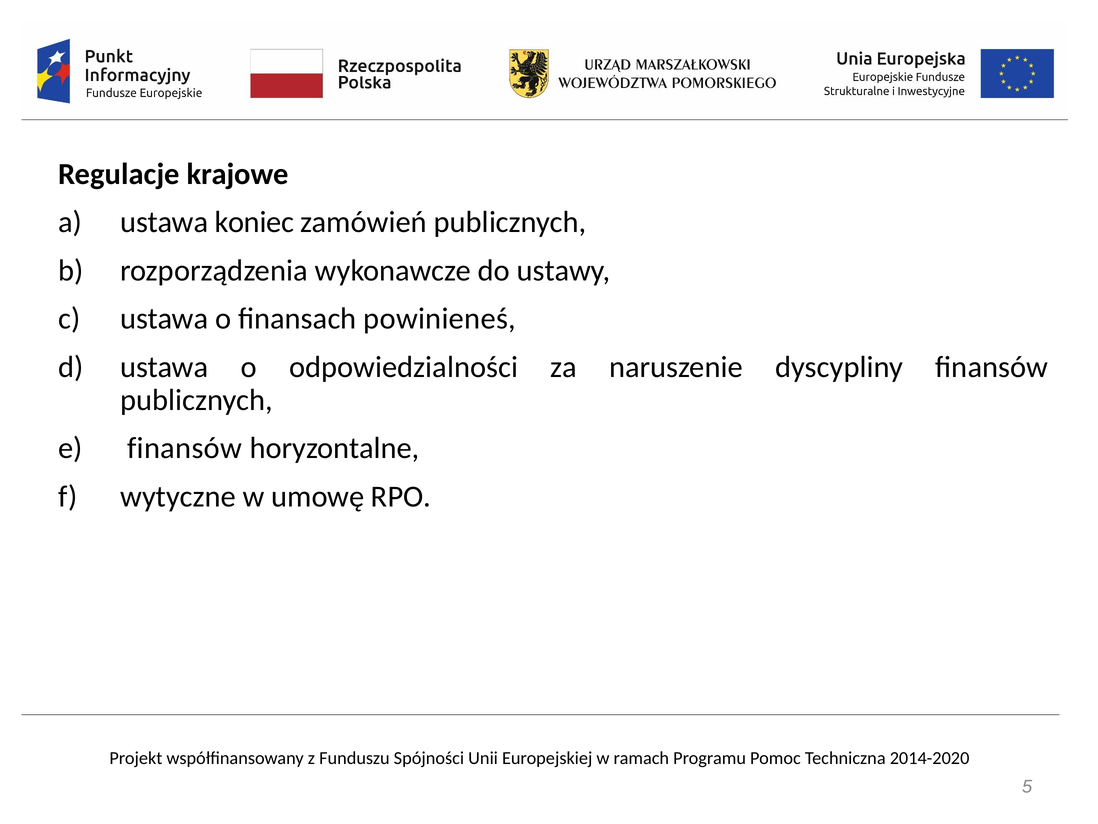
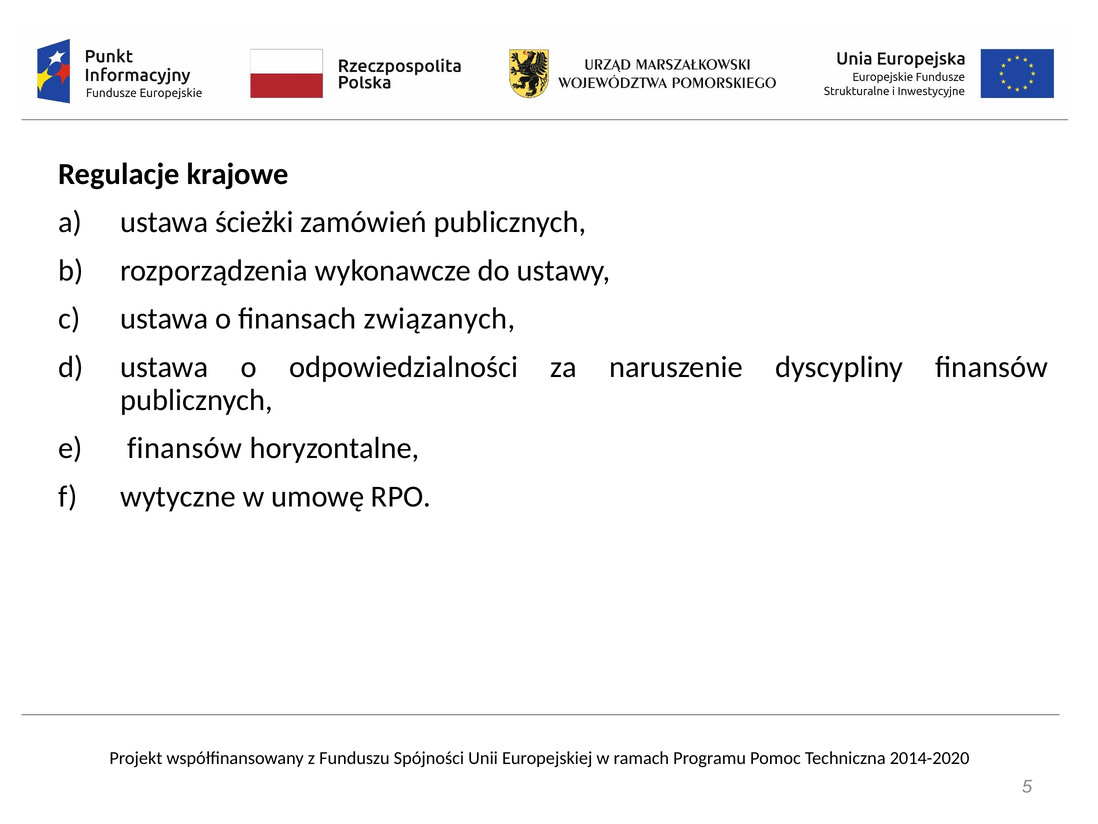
koniec: koniec -> ścieżki
powinieneś: powinieneś -> związanych
